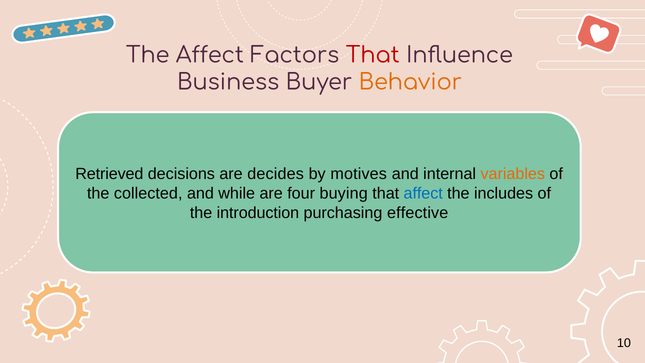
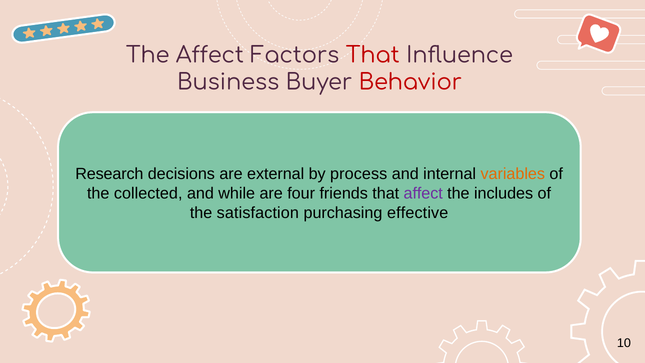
Behavior colour: orange -> red
Retrieved: Retrieved -> Research
decides: decides -> external
motives: motives -> process
buying: buying -> friends
affect at (423, 193) colour: blue -> purple
introduction: introduction -> satisfaction
